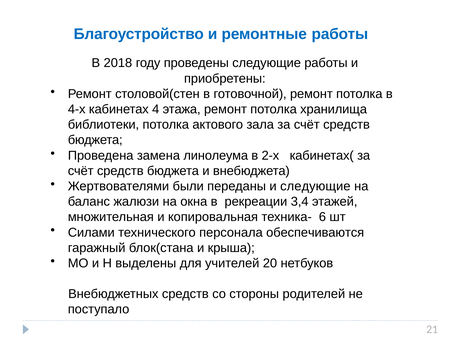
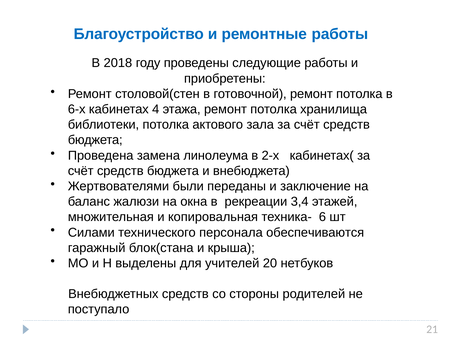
4-х: 4-х -> 6-х
и следующие: следующие -> заключение
